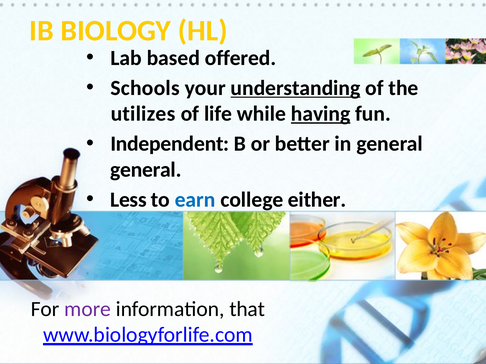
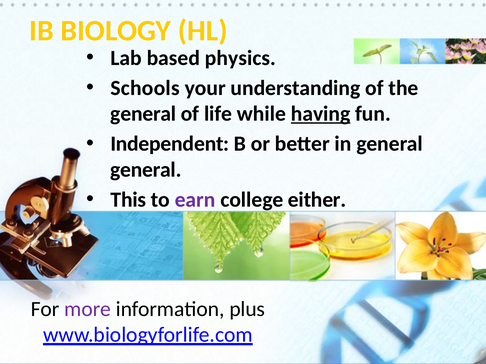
offered: offered -> physics
understanding underline: present -> none
utilizes at (143, 114): utilizes -> general
Less: Less -> This
earn colour: blue -> purple
that: that -> plus
